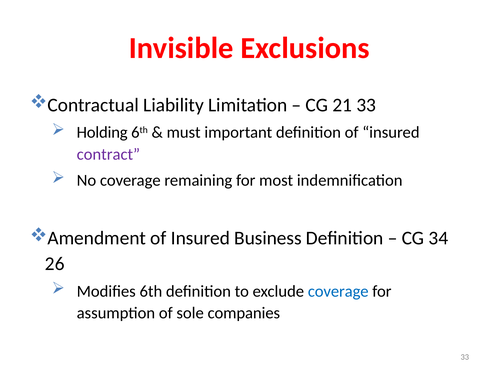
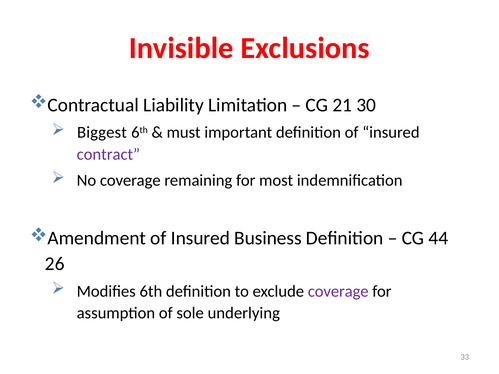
21 33: 33 -> 30
Holding: Holding -> Biggest
34: 34 -> 44
coverage at (338, 291) colour: blue -> purple
companies: companies -> underlying
